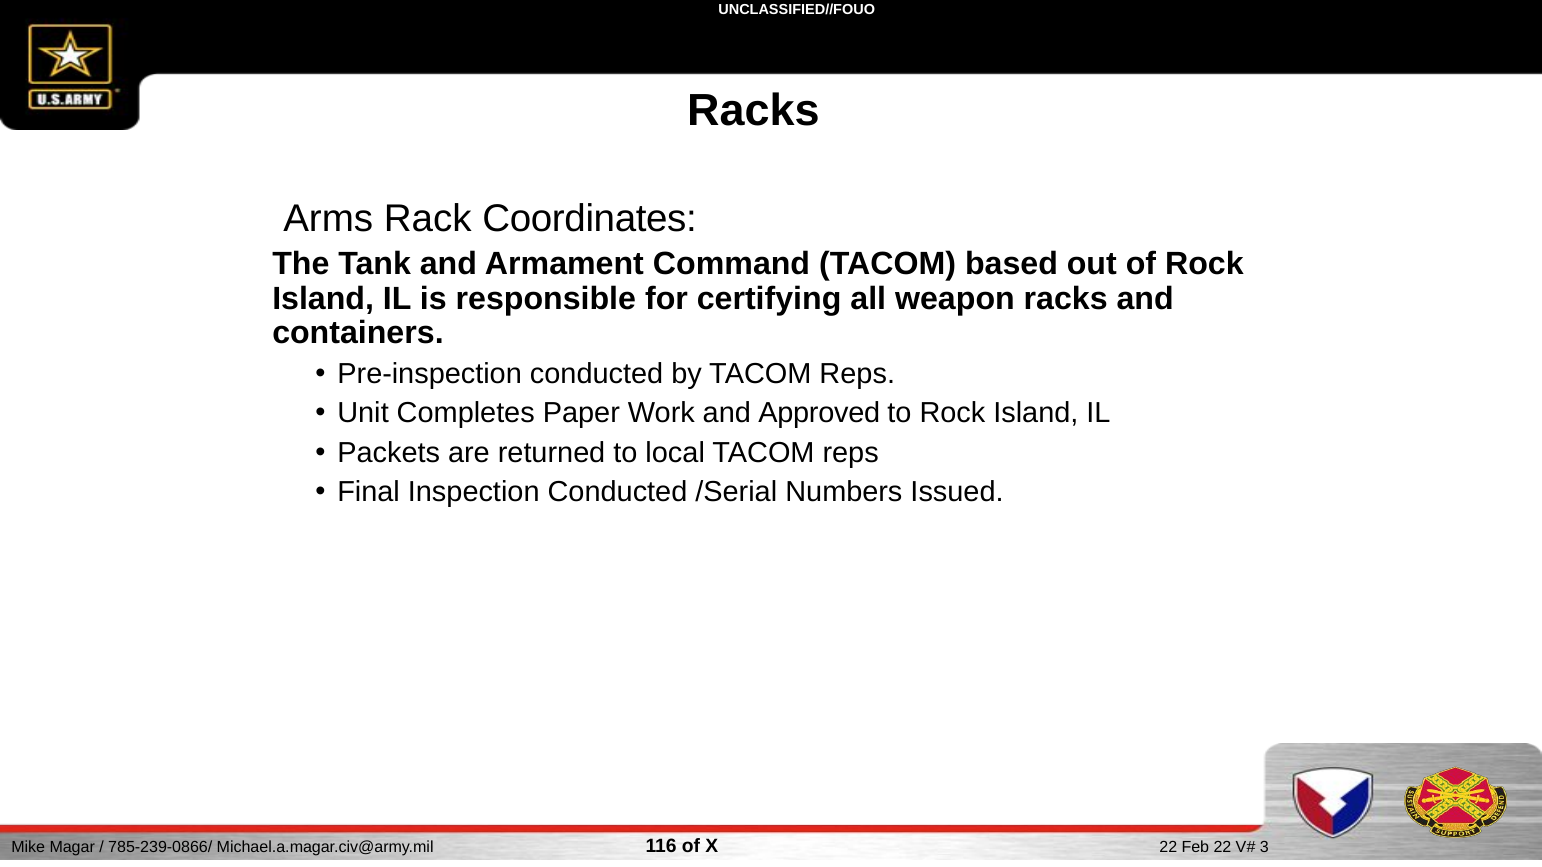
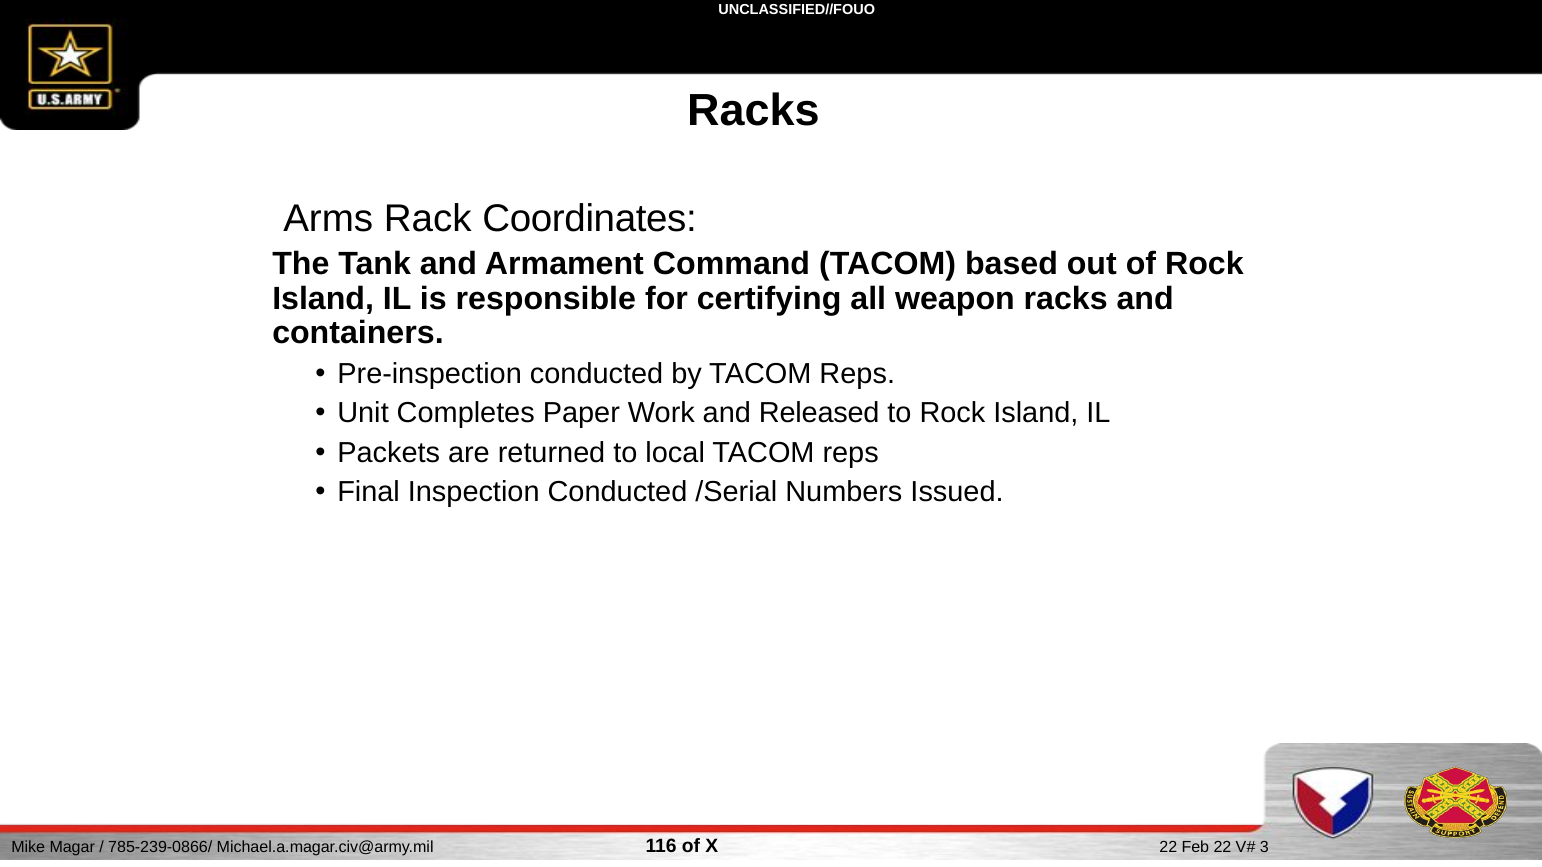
Approved: Approved -> Released
